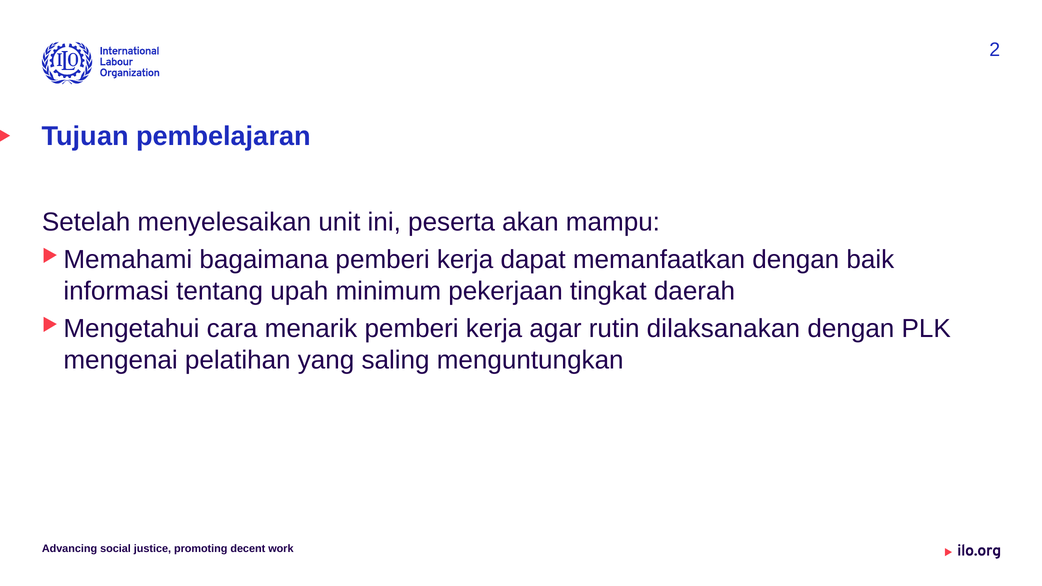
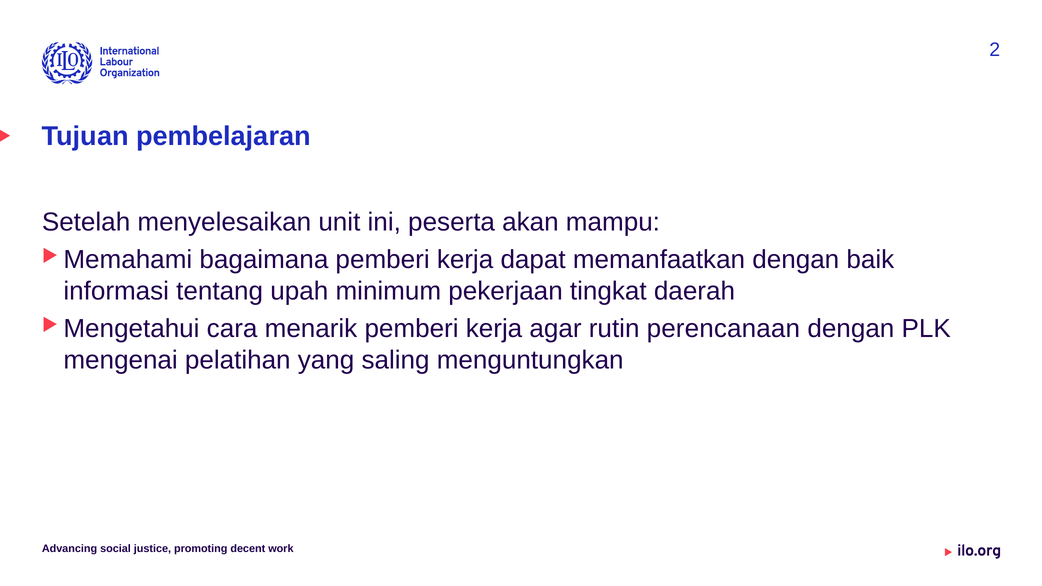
dilaksanakan: dilaksanakan -> perencanaan
